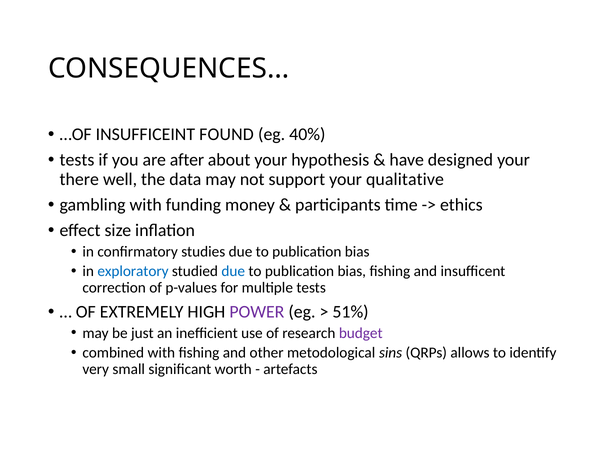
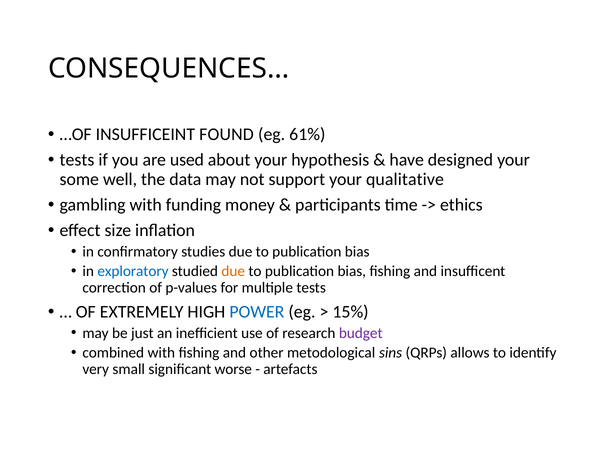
40%: 40% -> 61%
after: after -> used
there: there -> some
due at (233, 271) colour: blue -> orange
POWER colour: purple -> blue
51%: 51% -> 15%
worth: worth -> worse
